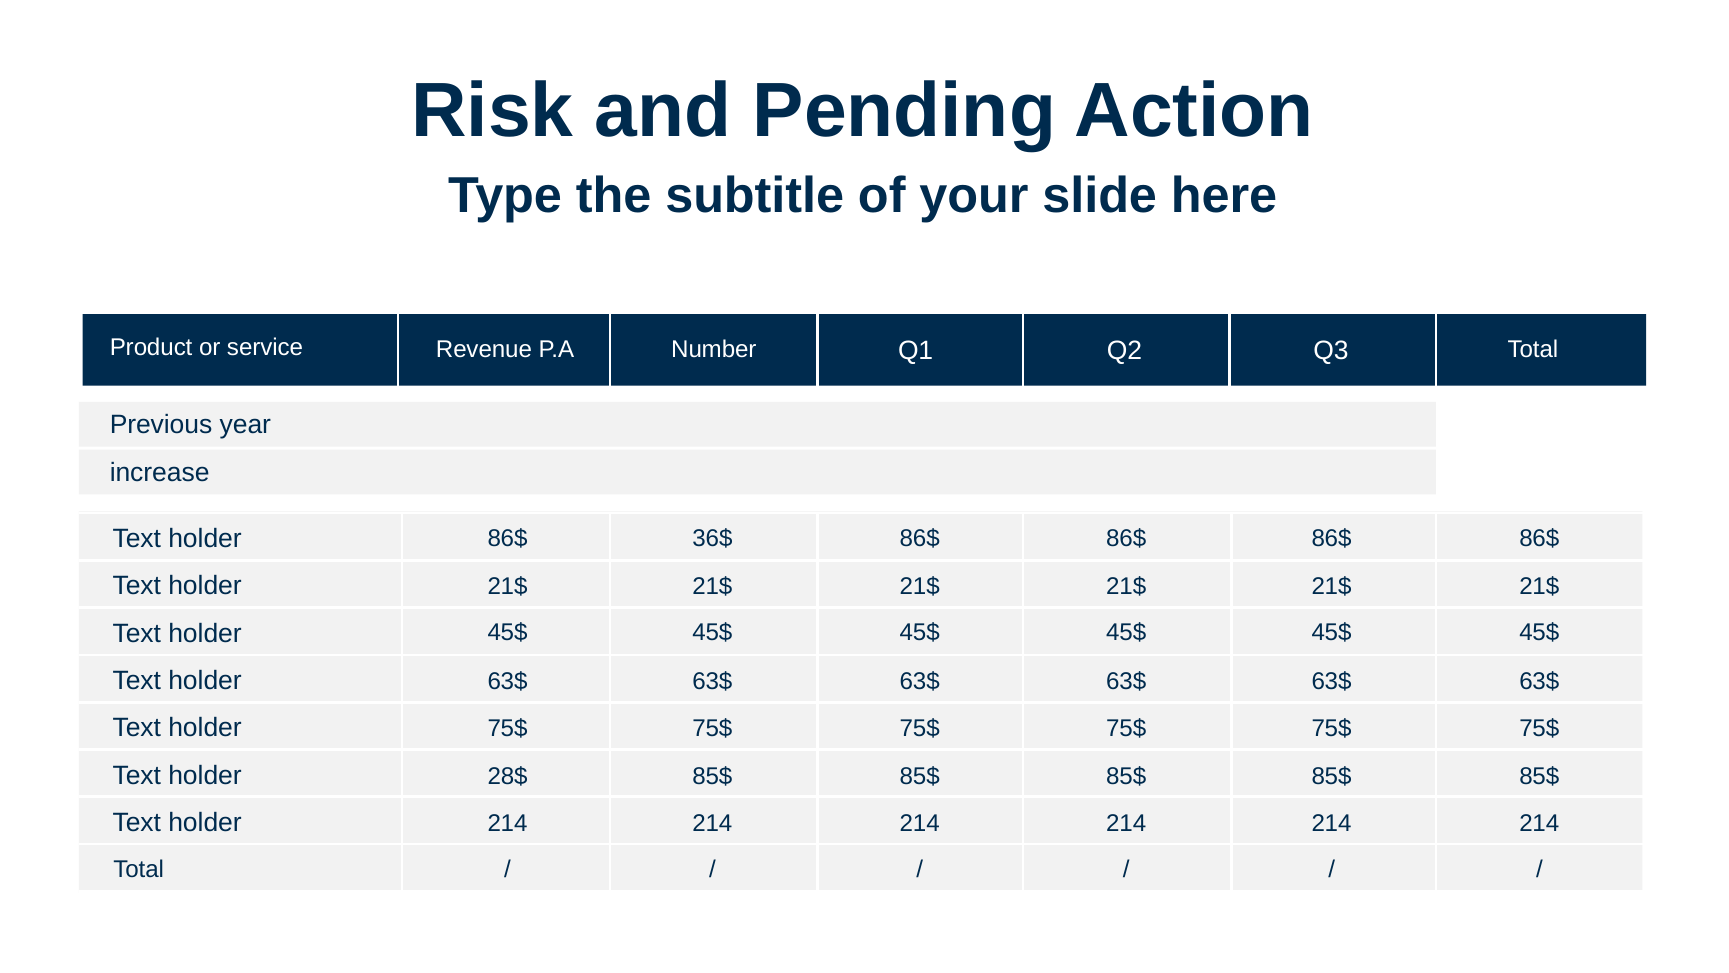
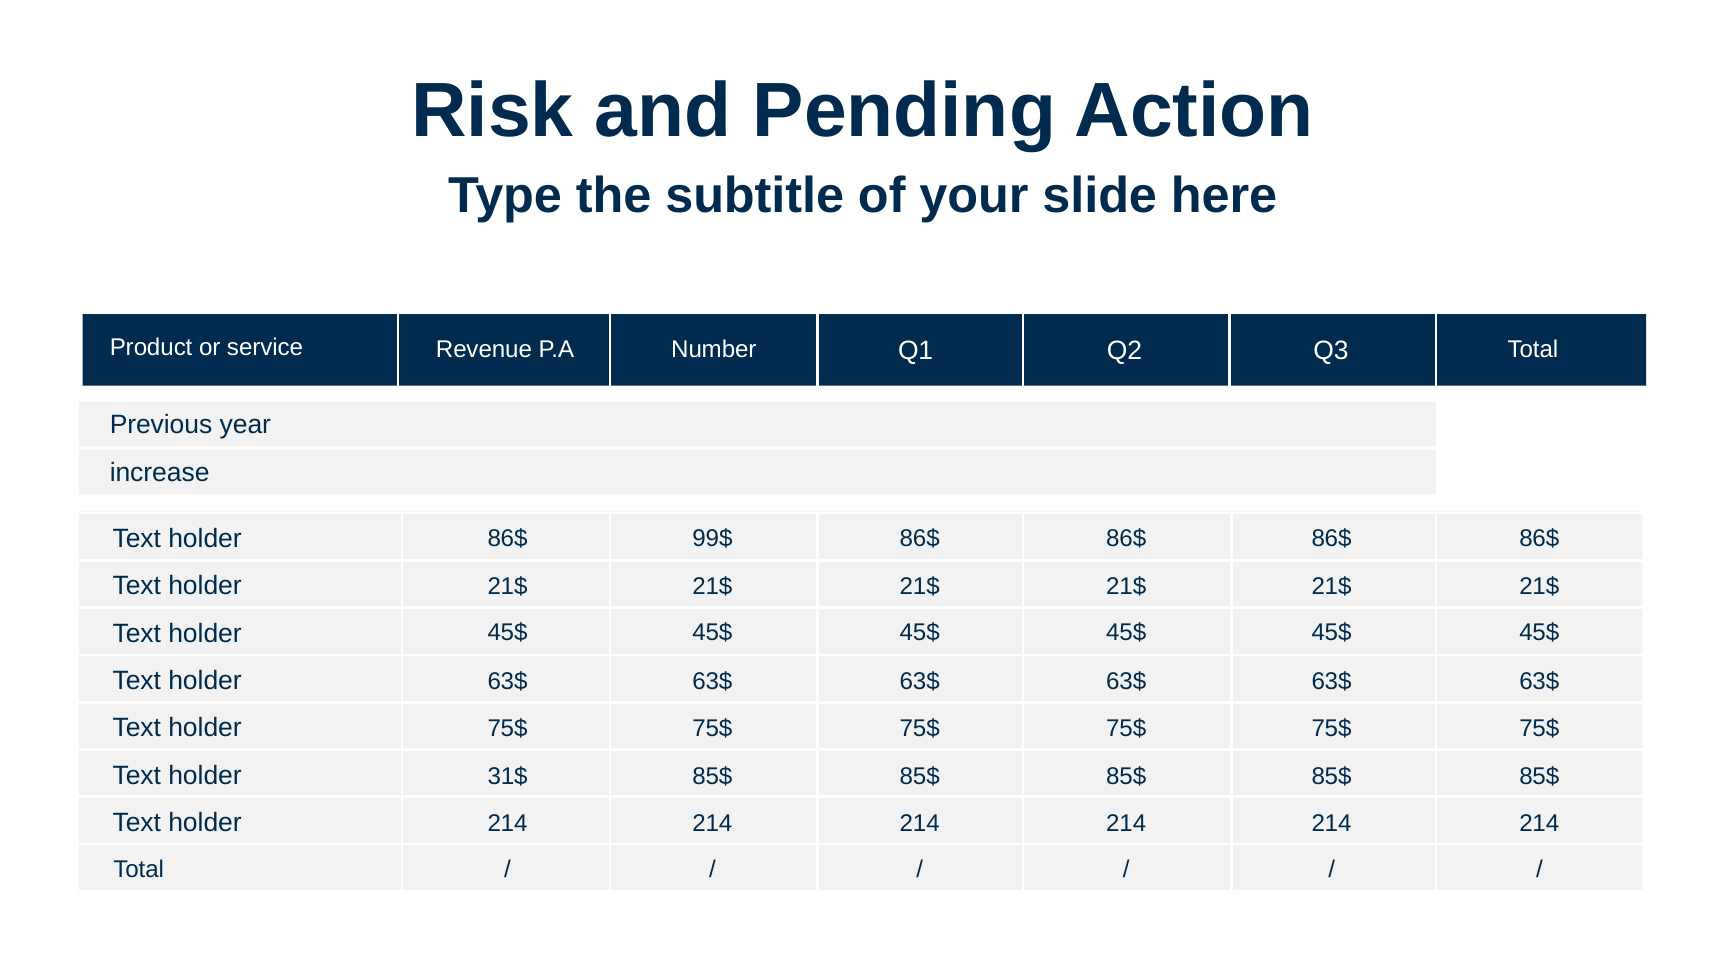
36$: 36$ -> 99$
28$: 28$ -> 31$
